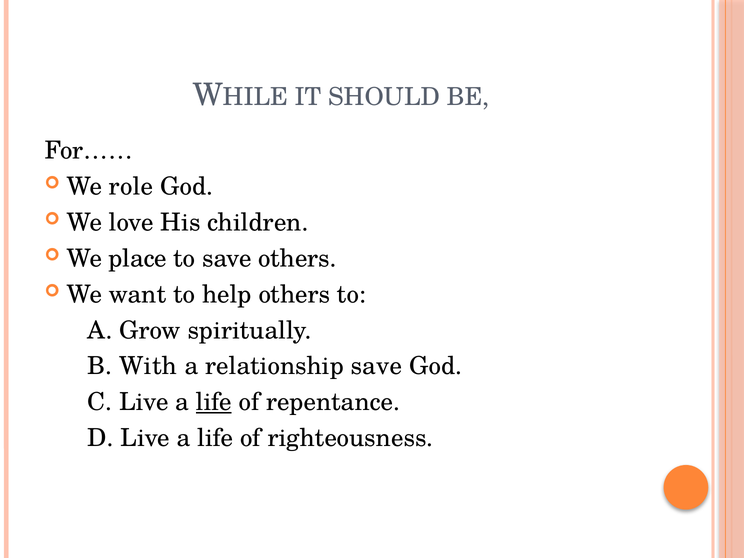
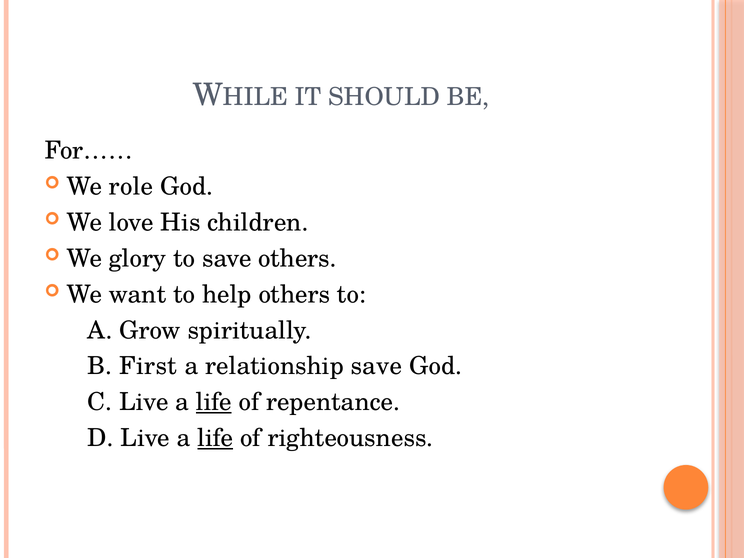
place: place -> glory
With: With -> First
life at (215, 438) underline: none -> present
